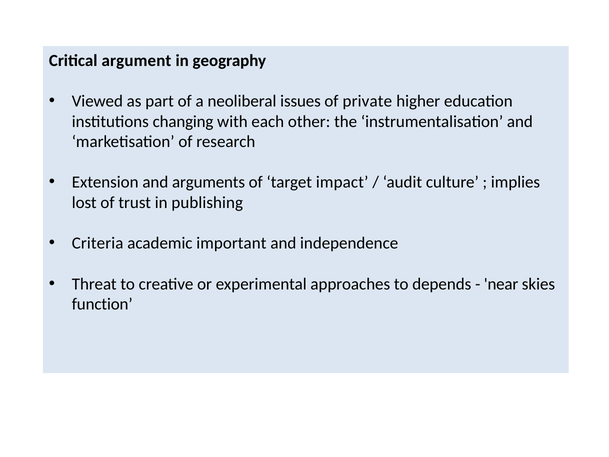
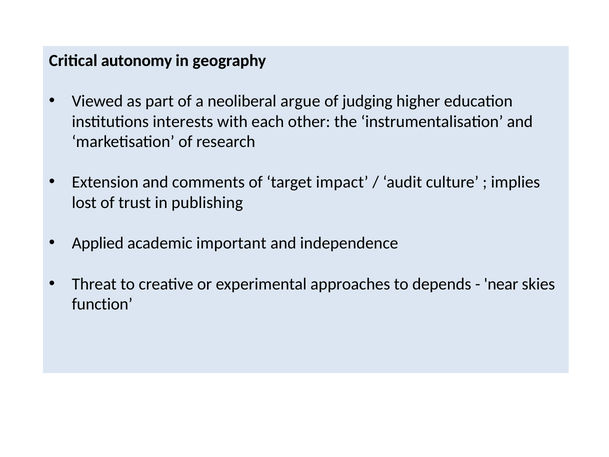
argument: argument -> autonomy
issues: issues -> argue
private: private -> judging
changing: changing -> interests
arguments: arguments -> comments
Criteria: Criteria -> Applied
